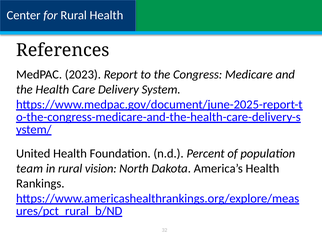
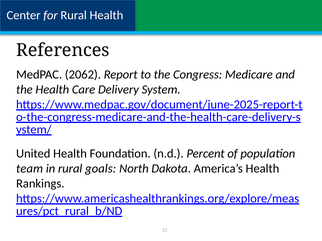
2023: 2023 -> 2062
vision: vision -> goals
